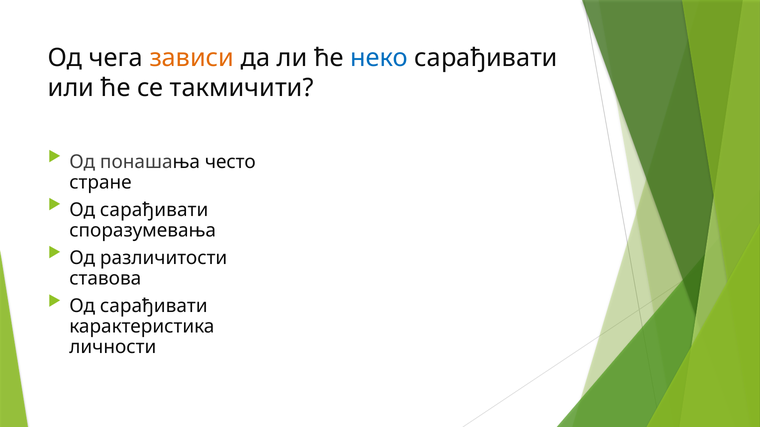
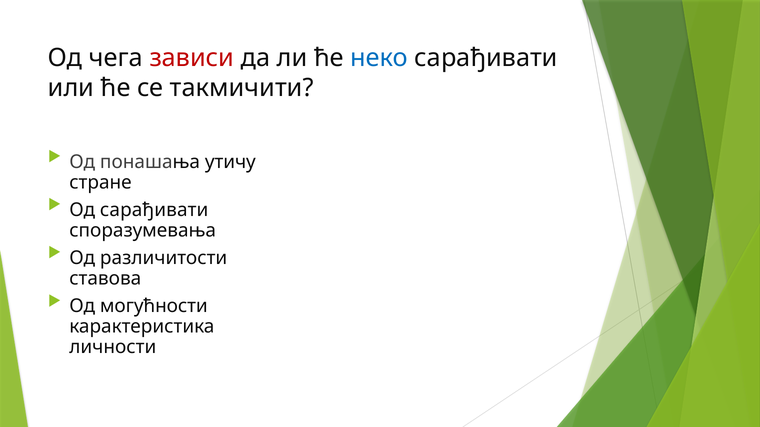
зависи colour: orange -> red
често: често -> утичу
сарађивати at (154, 306): сарађивати -> могућности
